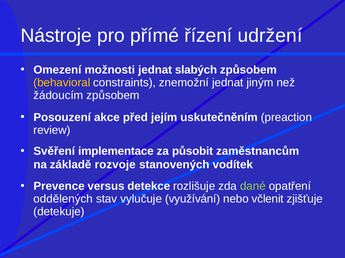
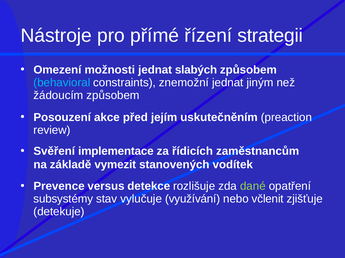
udržení: udržení -> strategii
behavioral colour: yellow -> light blue
působit: působit -> řídicích
rozvoje: rozvoje -> vymezit
oddělených: oddělených -> subsystémy
